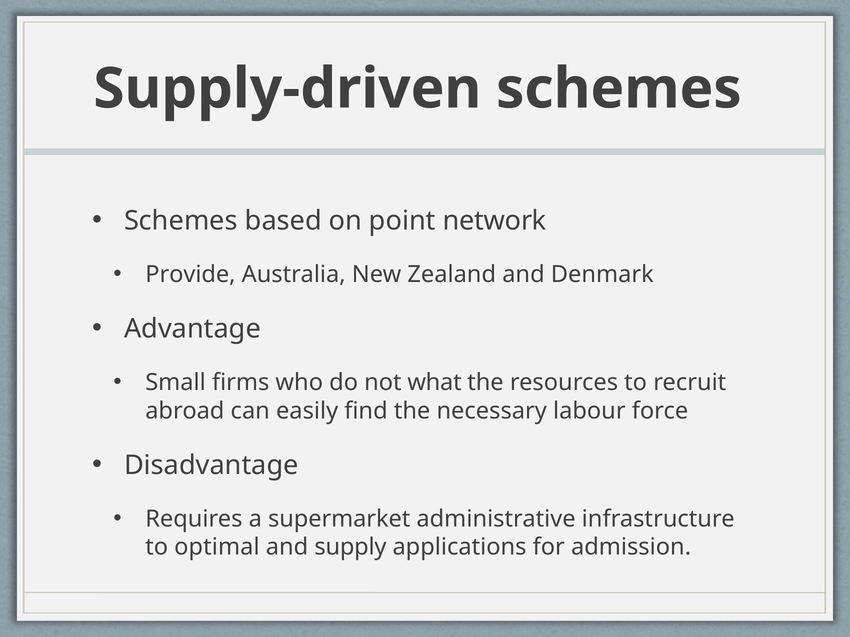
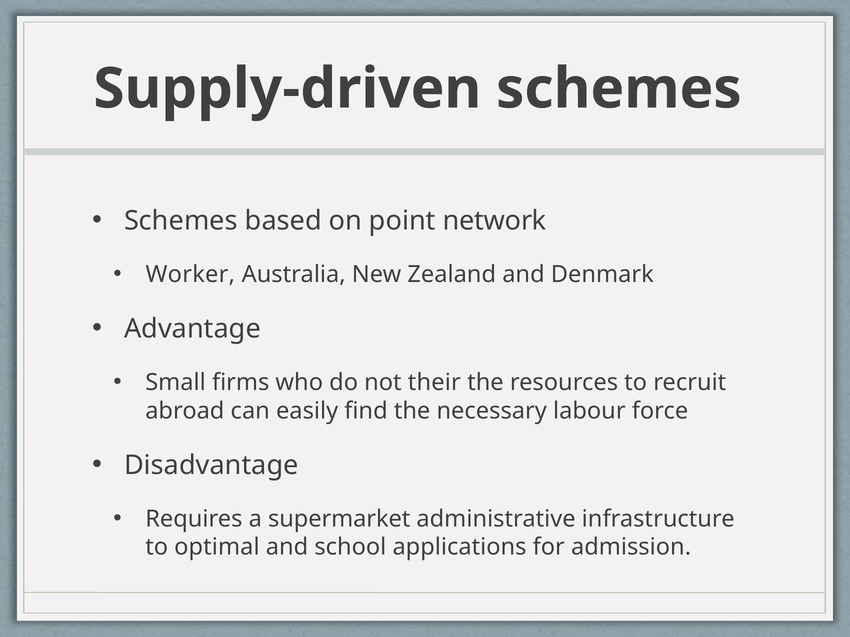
Provide: Provide -> Worker
what: what -> their
supply: supply -> school
